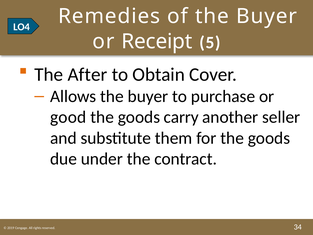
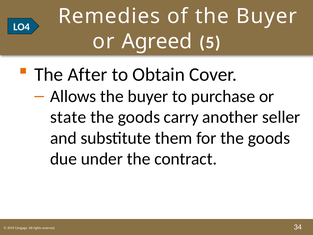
Receipt: Receipt -> Agreed
good: good -> state
